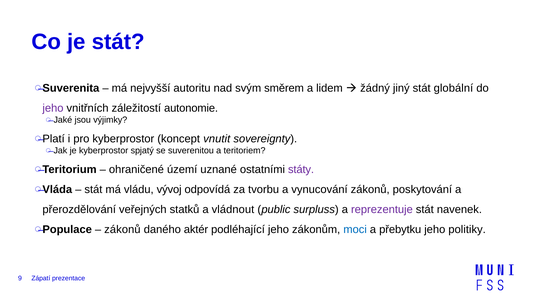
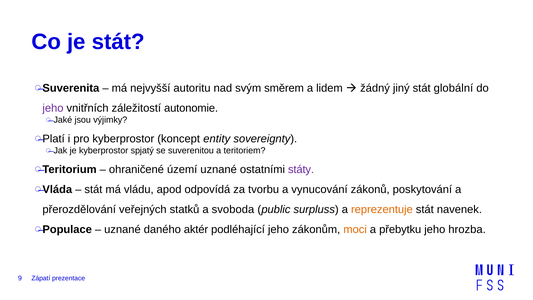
vnutit: vnutit -> entity
vývoj: vývoj -> apod
vládnout: vládnout -> svoboda
reprezentuje colour: purple -> orange
zákonů at (122, 229): zákonů -> uznané
moci colour: blue -> orange
politiky: politiky -> hrozba
